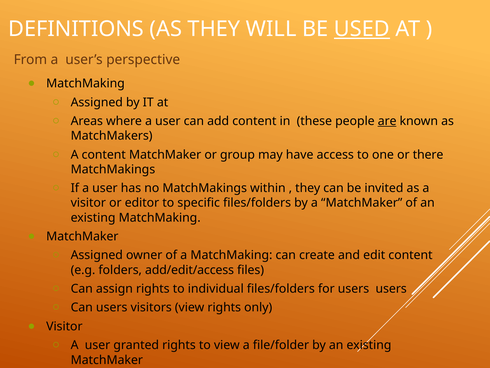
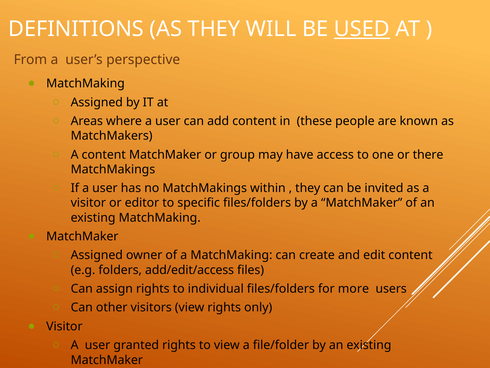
are underline: present -> none
for users: users -> more
Can users: users -> other
